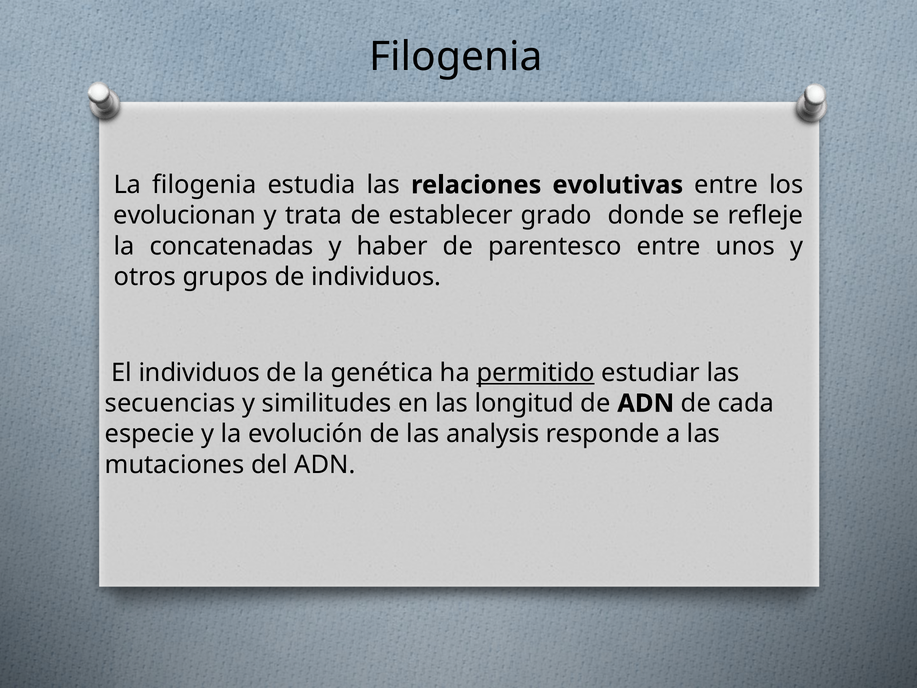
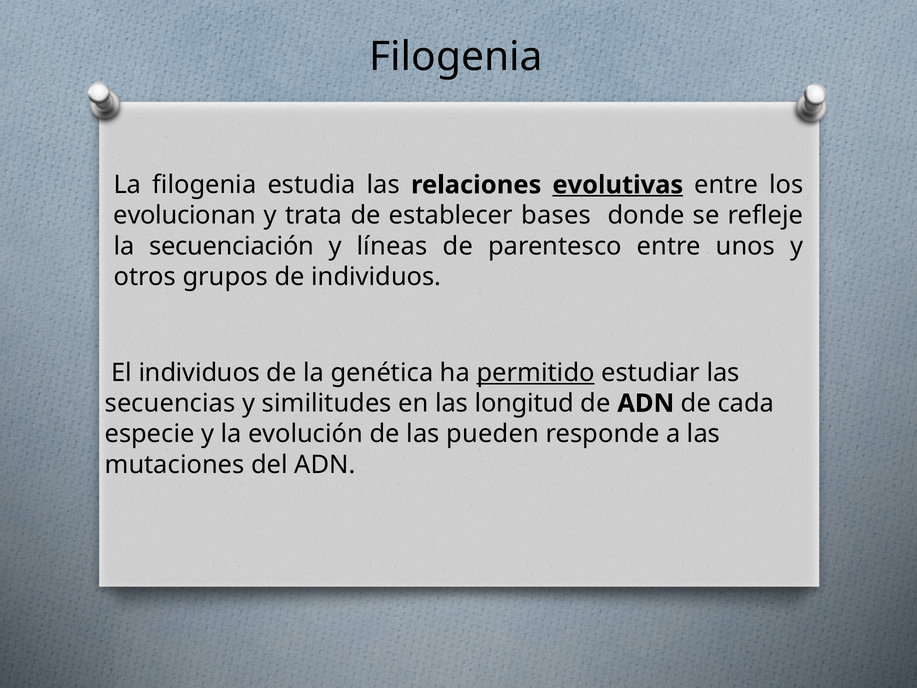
evolutivas underline: none -> present
grado: grado -> bases
concatenadas: concatenadas -> secuenciación
haber: haber -> líneas
analysis: analysis -> pueden
